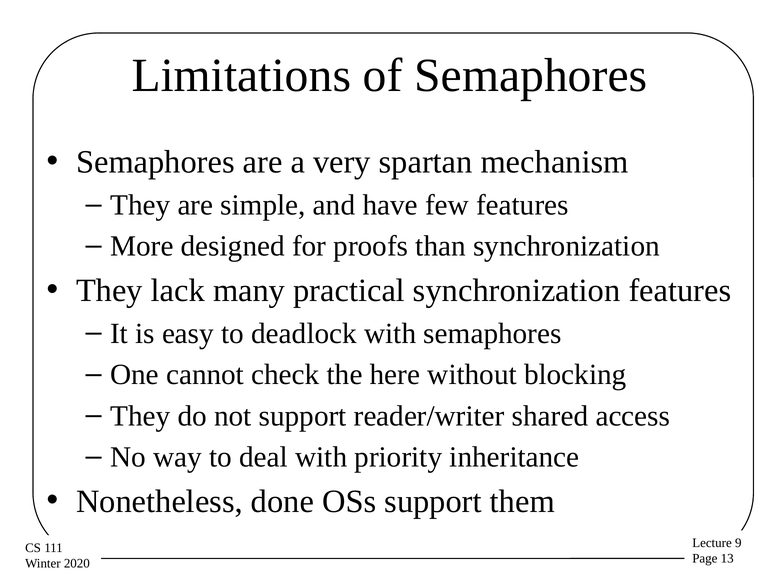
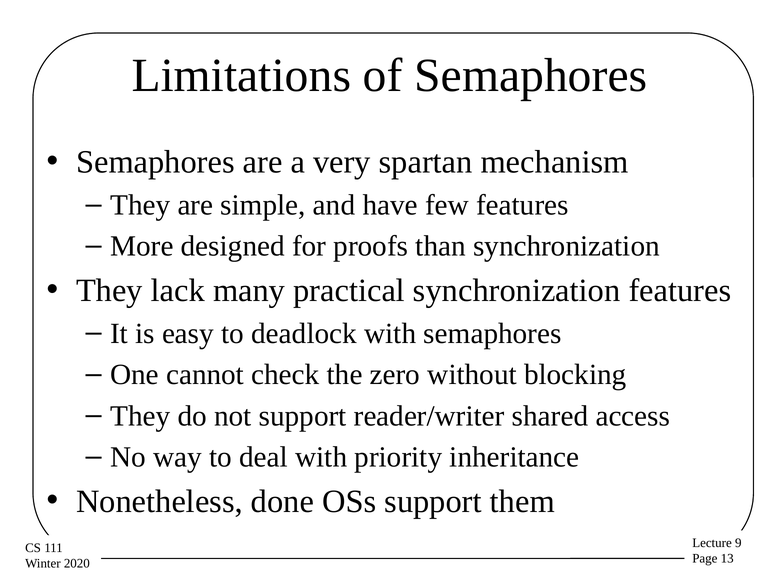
here: here -> zero
